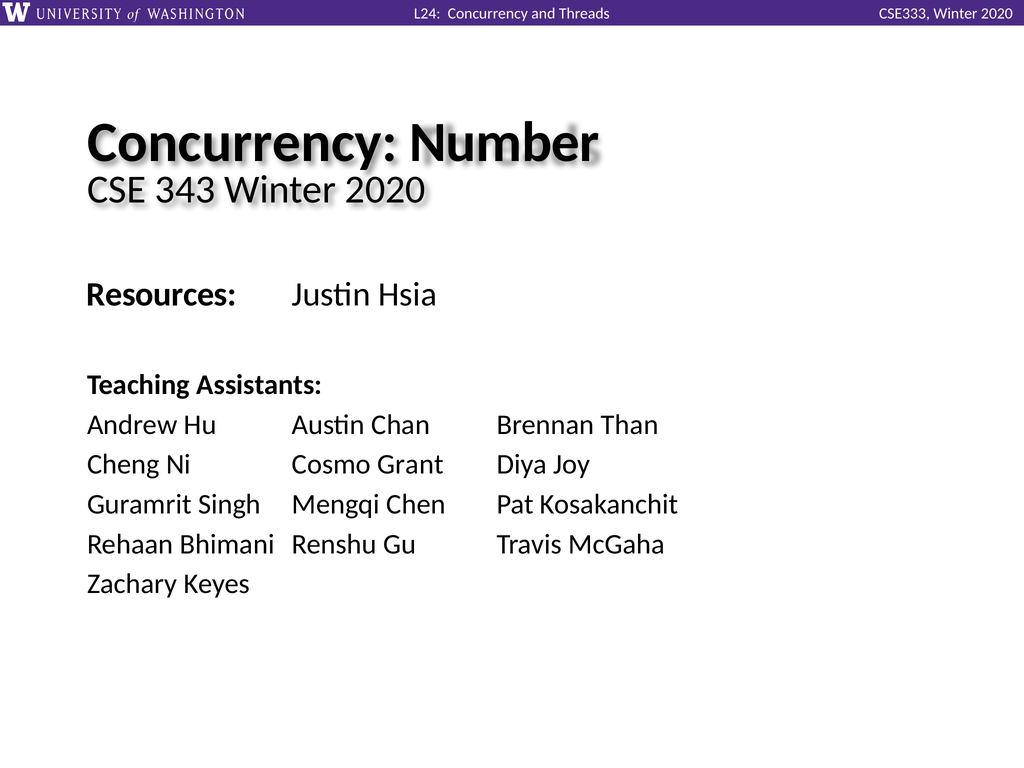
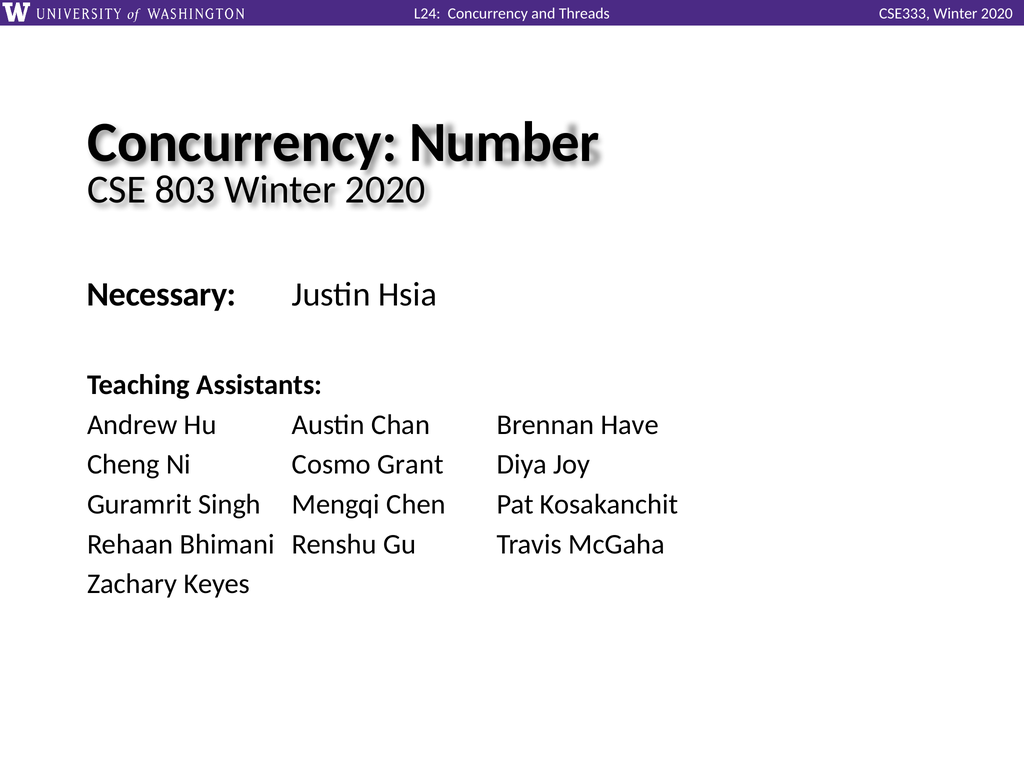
343: 343 -> 803
Resources: Resources -> Necessary
Than: Than -> Have
